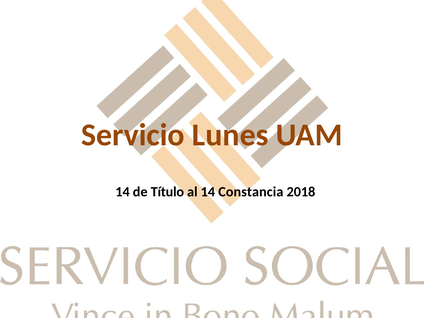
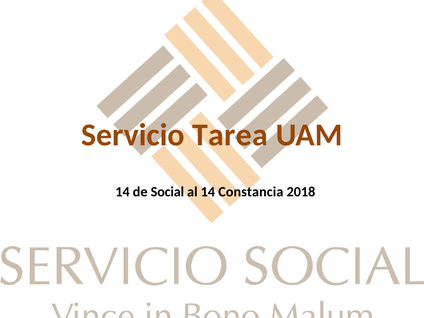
Lunes: Lunes -> Tarea
Título: Título -> Social
